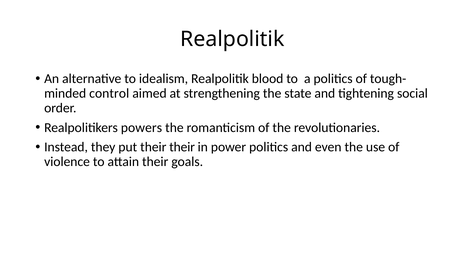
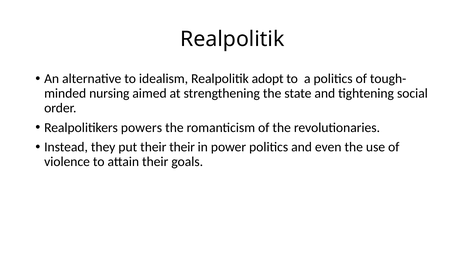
blood: blood -> adopt
control: control -> nursing
